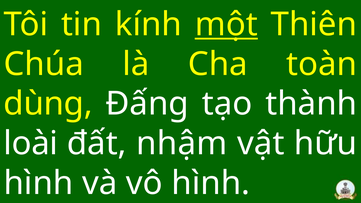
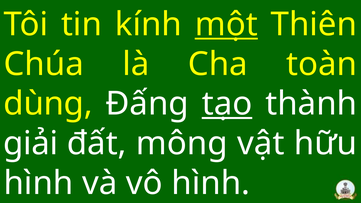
tạo underline: none -> present
loài: loài -> giải
nhậm: nhậm -> mông
